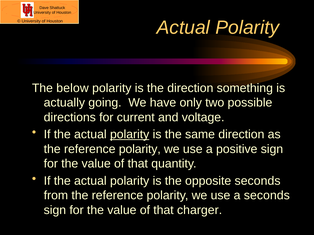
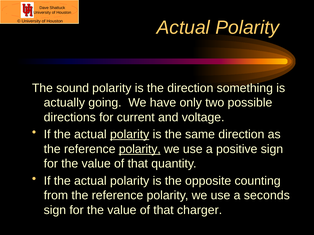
below: below -> sound
polarity at (140, 149) underline: none -> present
opposite seconds: seconds -> counting
